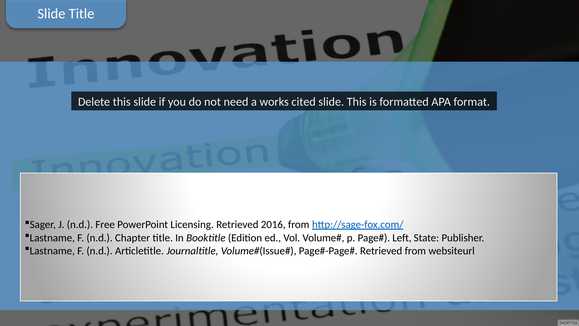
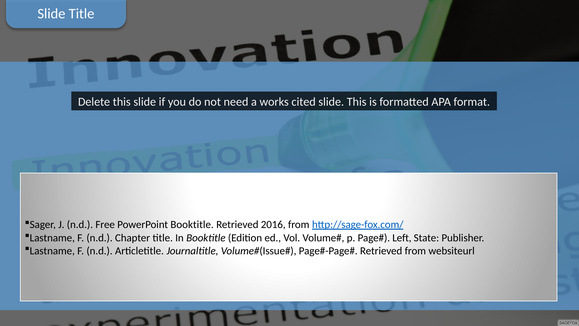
PowerPoint Licensing: Licensing -> Booktitle
